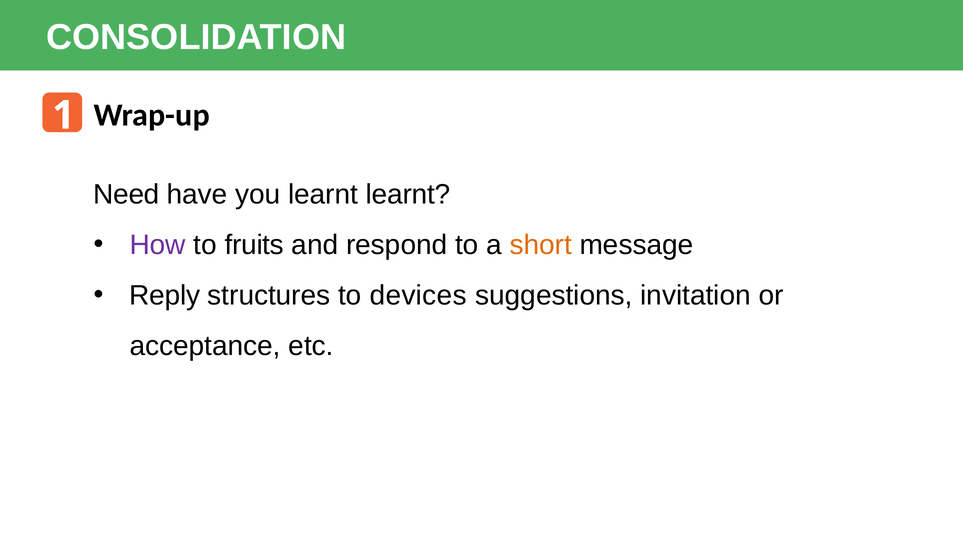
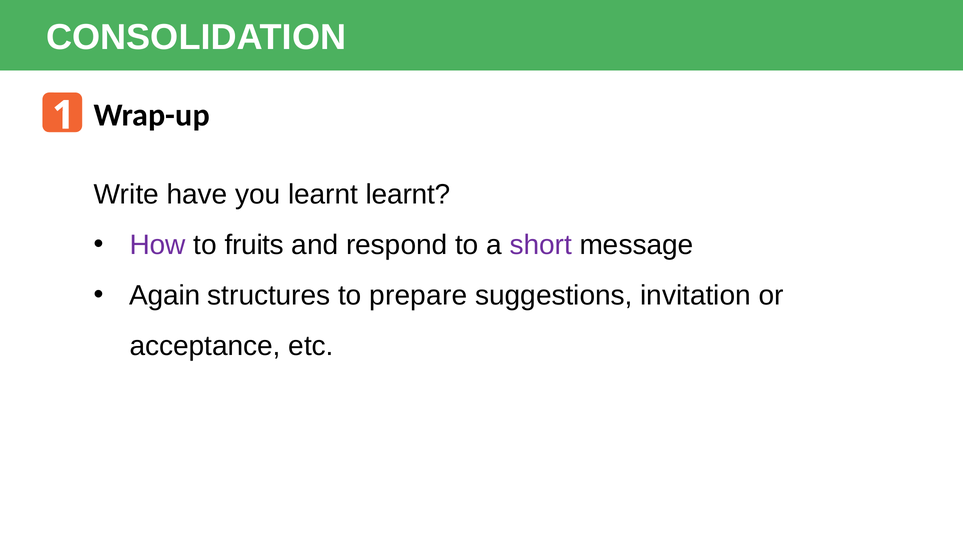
Need: Need -> Write
short colour: orange -> purple
Reply: Reply -> Again
devices: devices -> prepare
